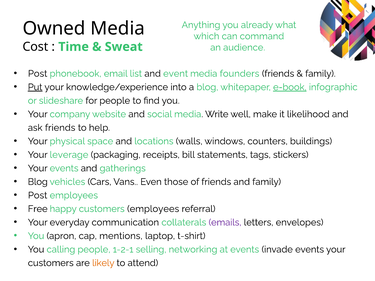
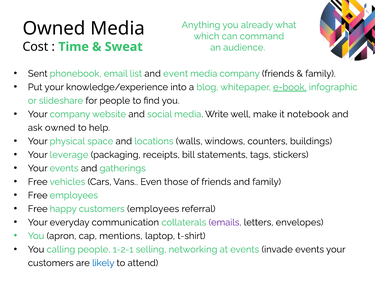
Post at (38, 74): Post -> Sent
media founders: founders -> company
Put underline: present -> none
likelihood: likelihood -> notebook
ask friends: friends -> owned
Blog at (38, 182): Blog -> Free
Post at (38, 195): Post -> Free
likely colour: orange -> blue
